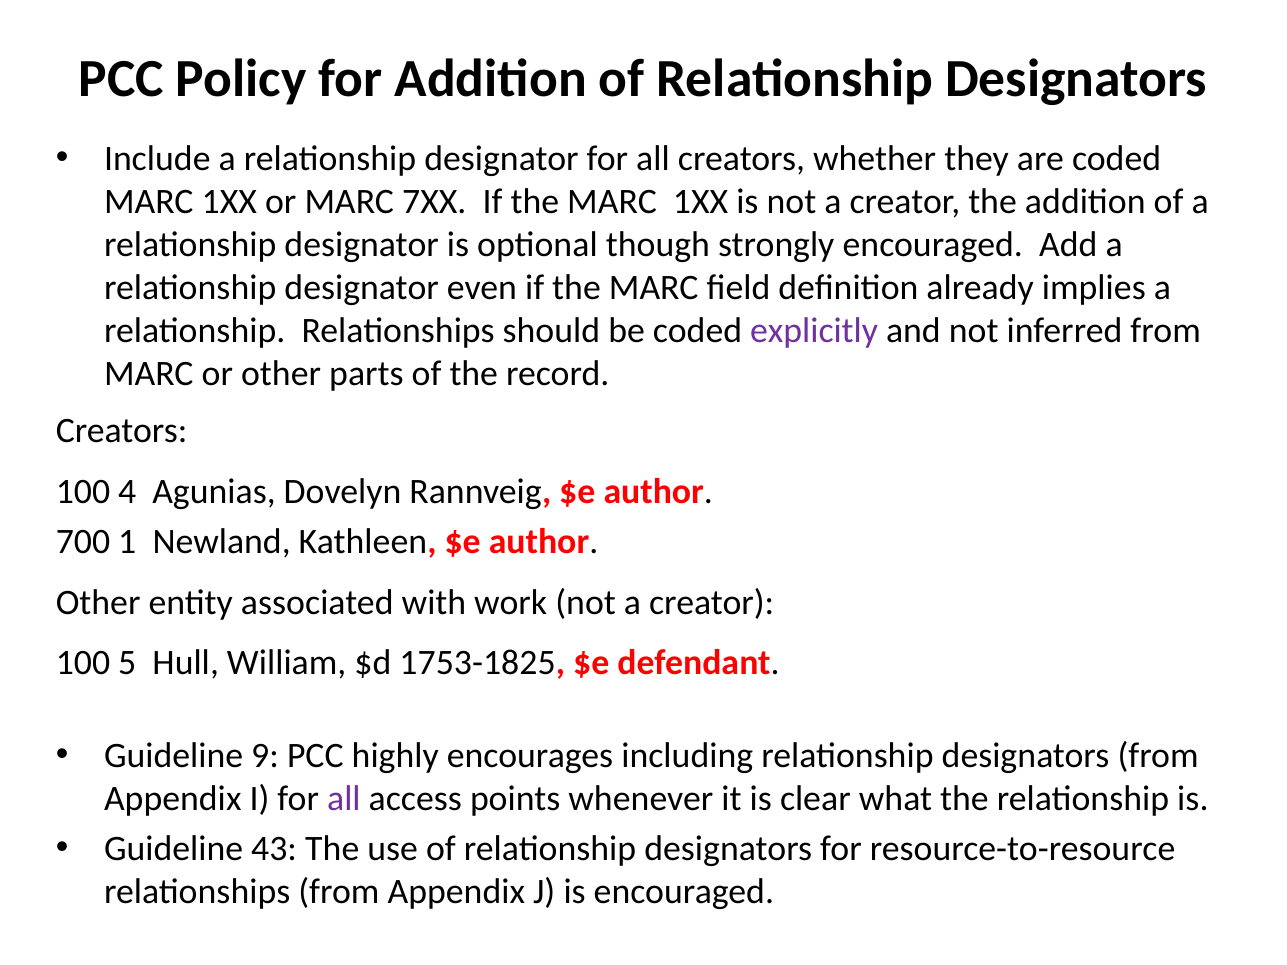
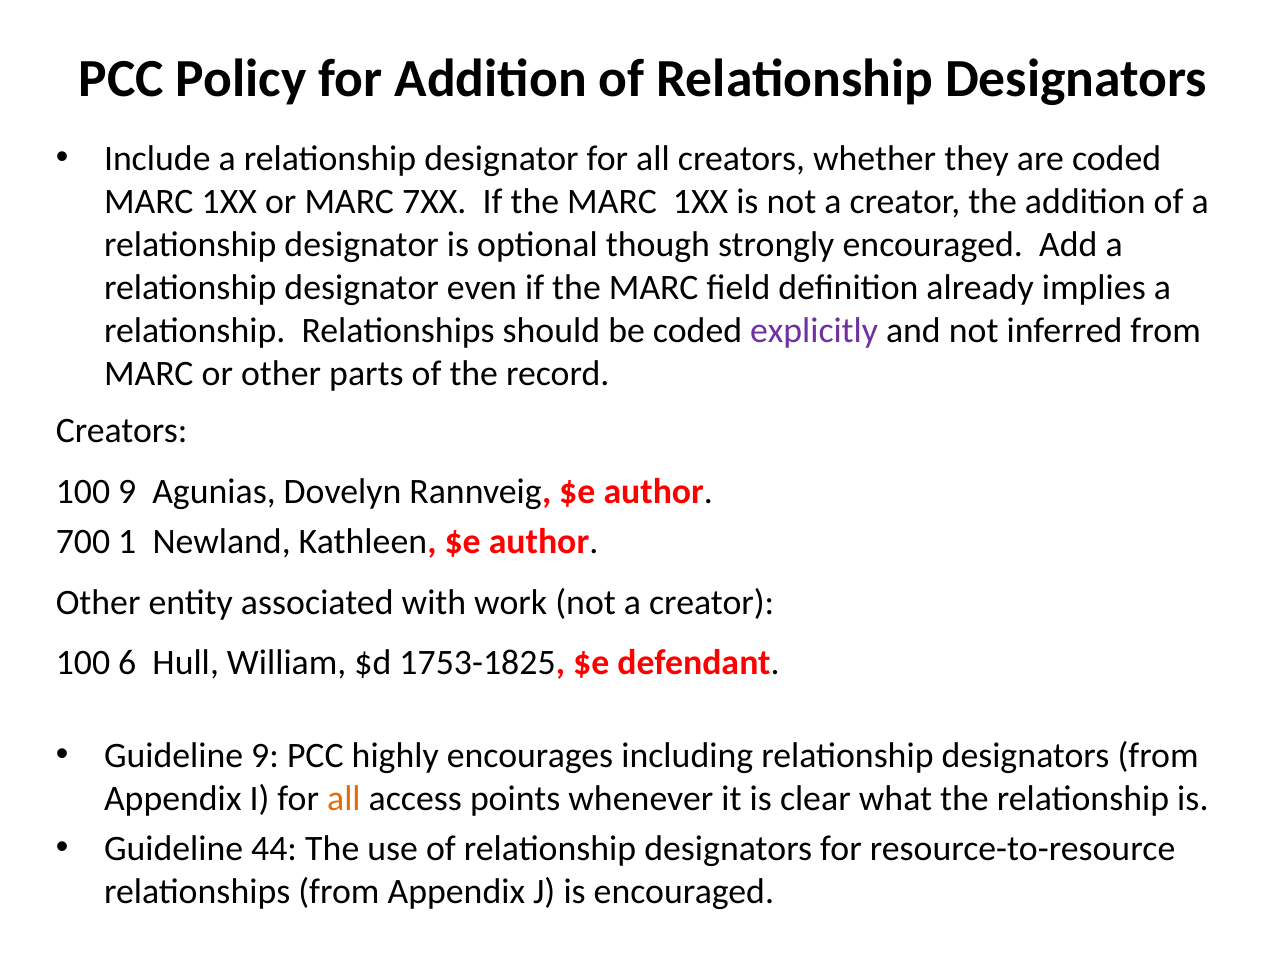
100 4: 4 -> 9
5: 5 -> 6
all at (344, 799) colour: purple -> orange
43: 43 -> 44
